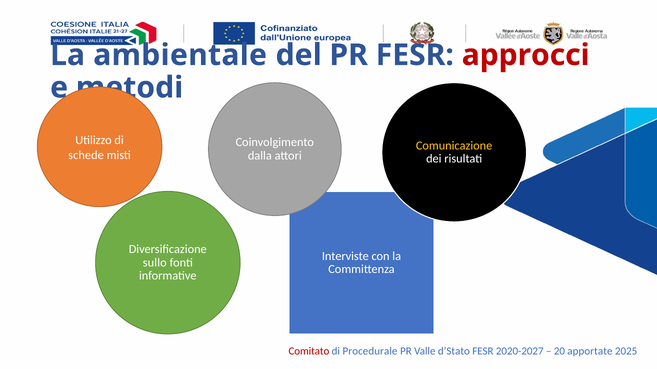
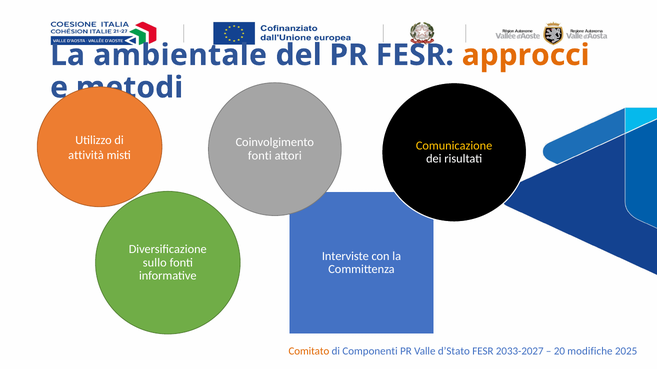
approcci colour: red -> orange
schede: schede -> attività
dalla at (260, 156): dalla -> fonti
Comitato colour: red -> orange
Procedurale: Procedurale -> Componenti
2020-2027: 2020-2027 -> 2033-2027
apportate: apportate -> modifiche
